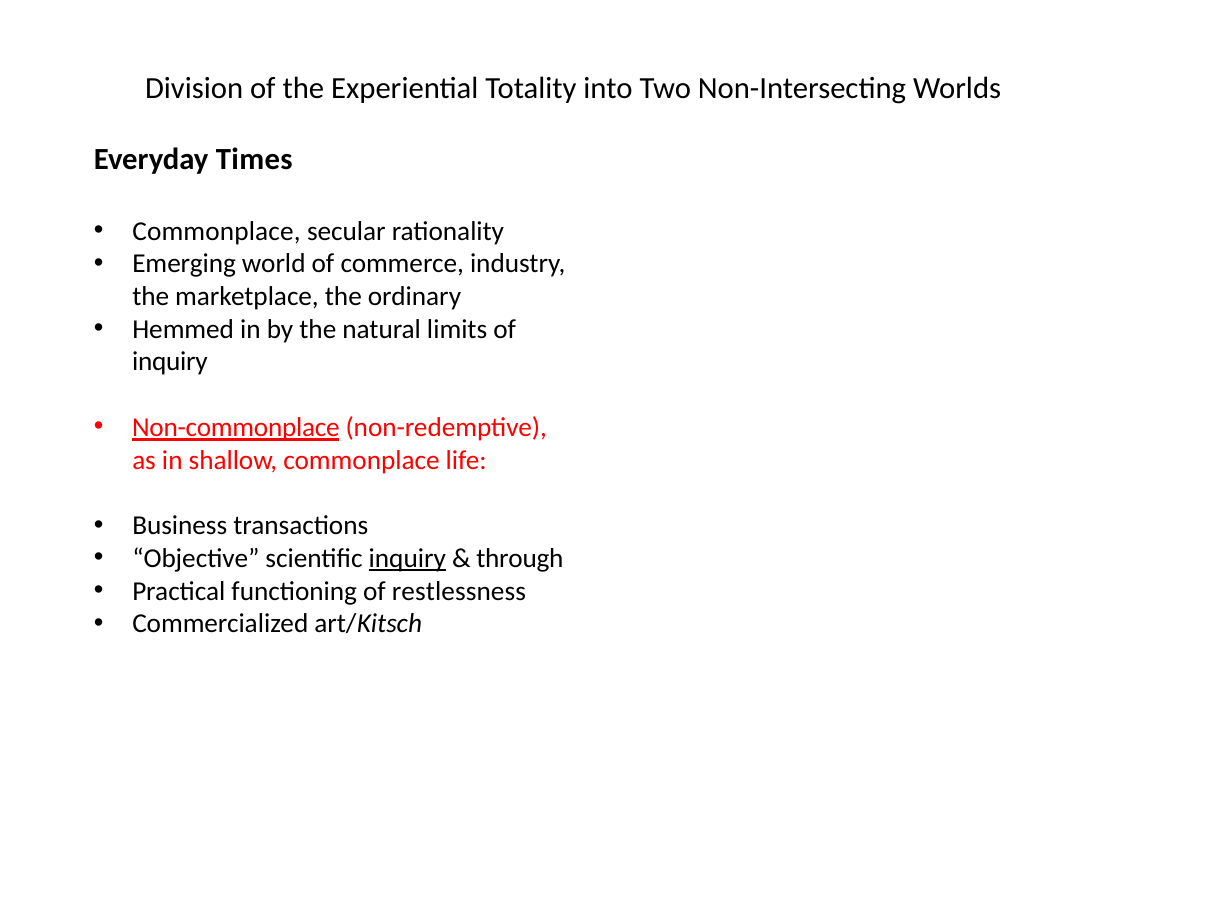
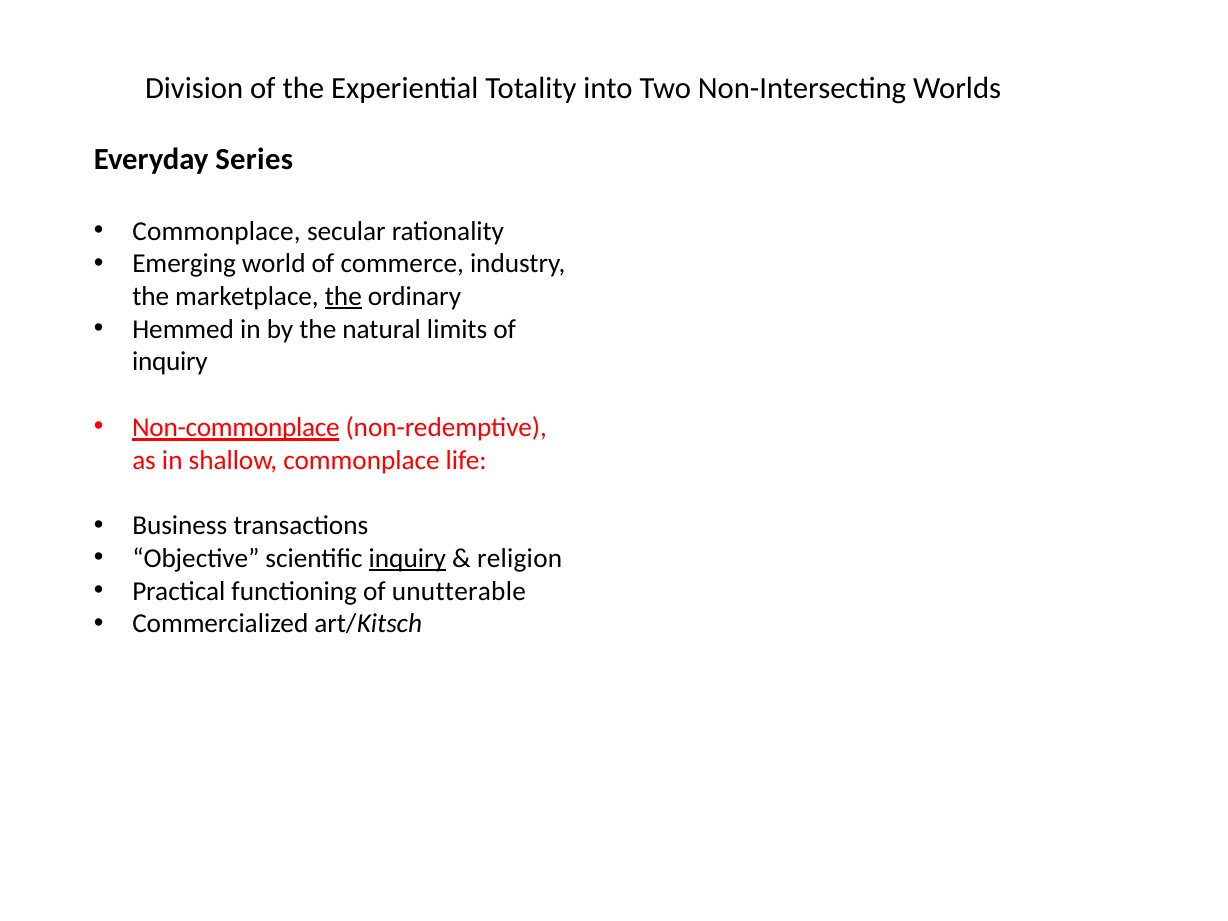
Times: Times -> Series
the at (343, 297) underline: none -> present
through: through -> religion
restlessness: restlessness -> unutterable
